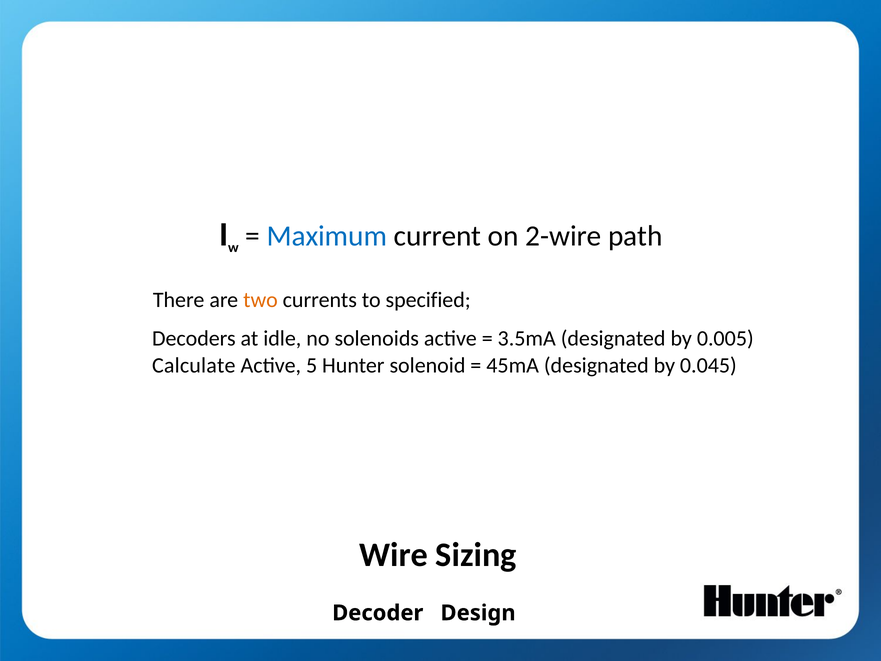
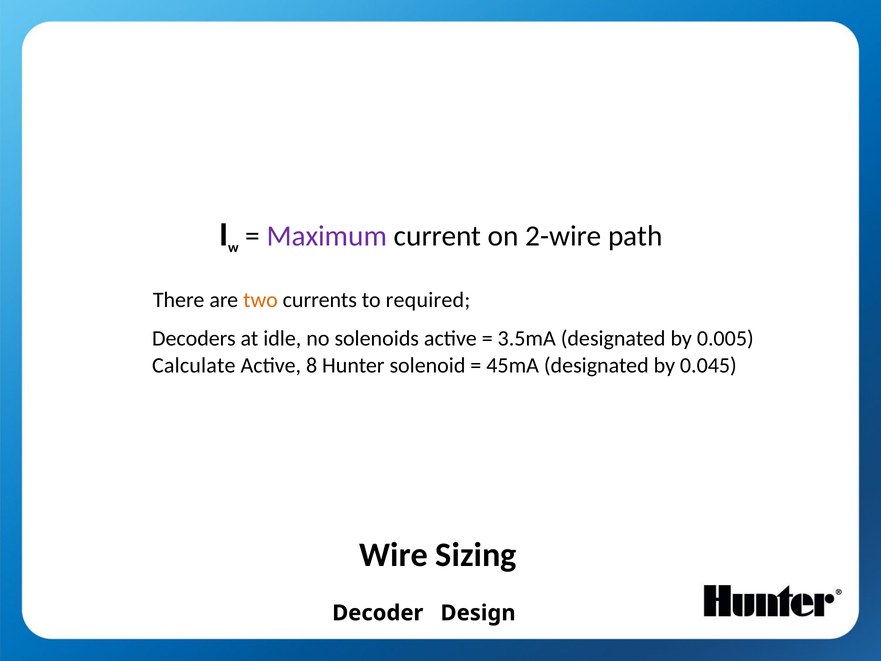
Maximum colour: blue -> purple
specified: specified -> required
5: 5 -> 8
